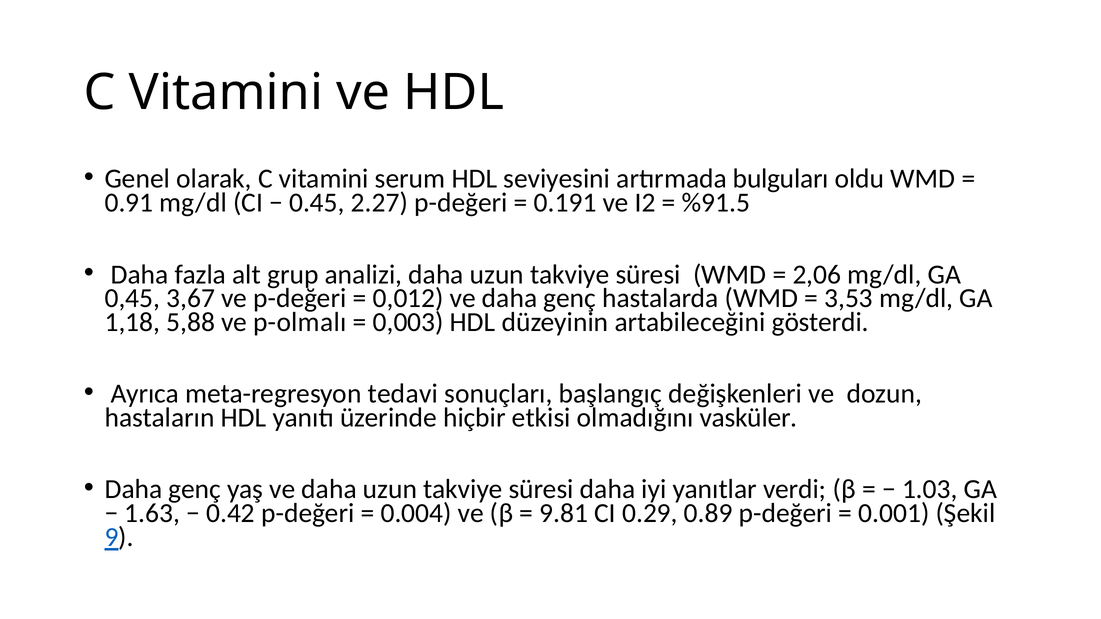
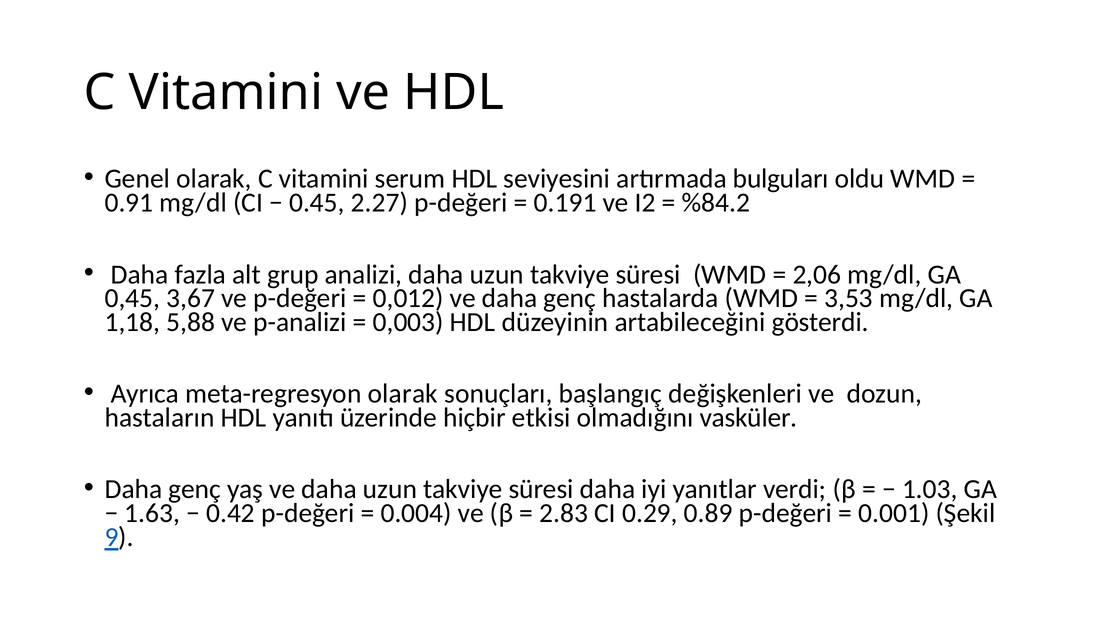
%91.5: %91.5 -> %84.2
p-olmalı: p-olmalı -> p-analizi
meta-regresyon tedavi: tedavi -> olarak
9.81: 9.81 -> 2.83
